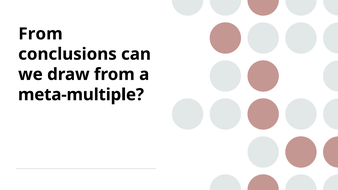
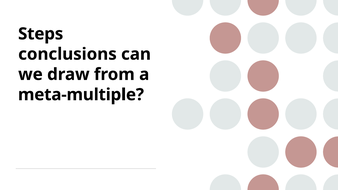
From at (40, 34): From -> Steps
